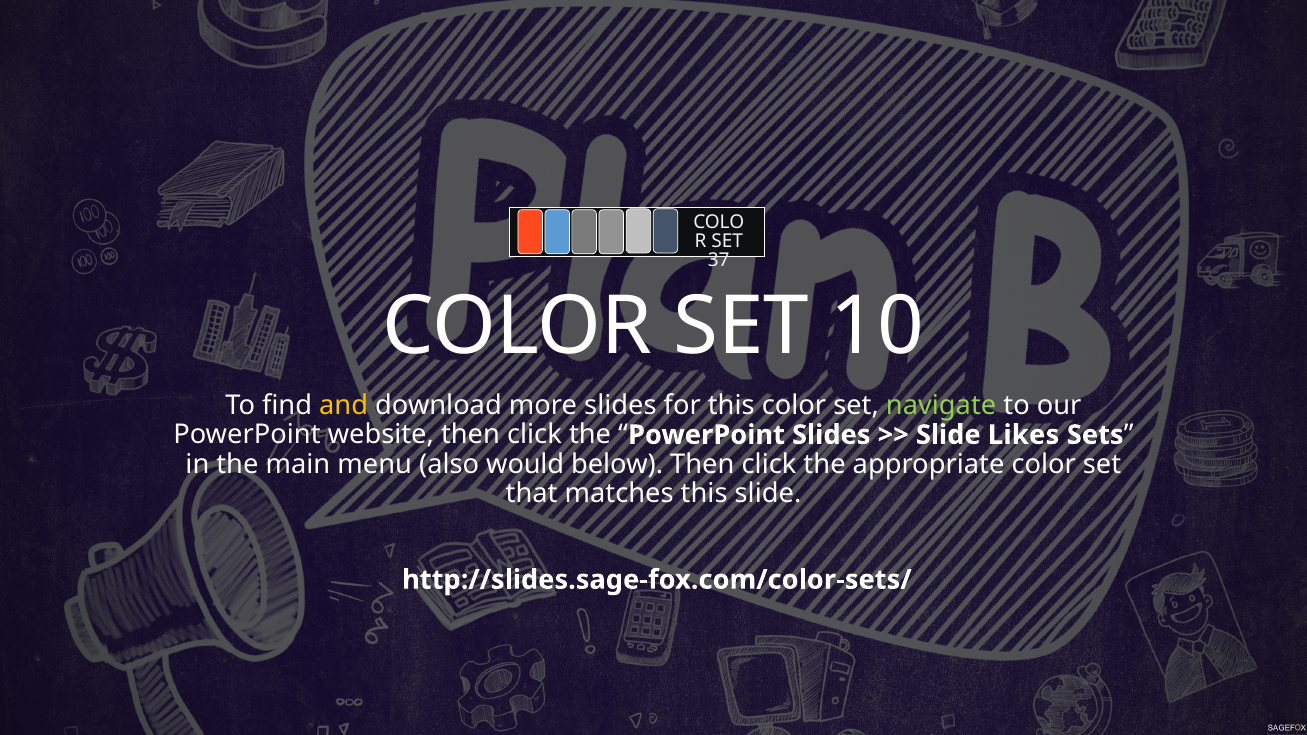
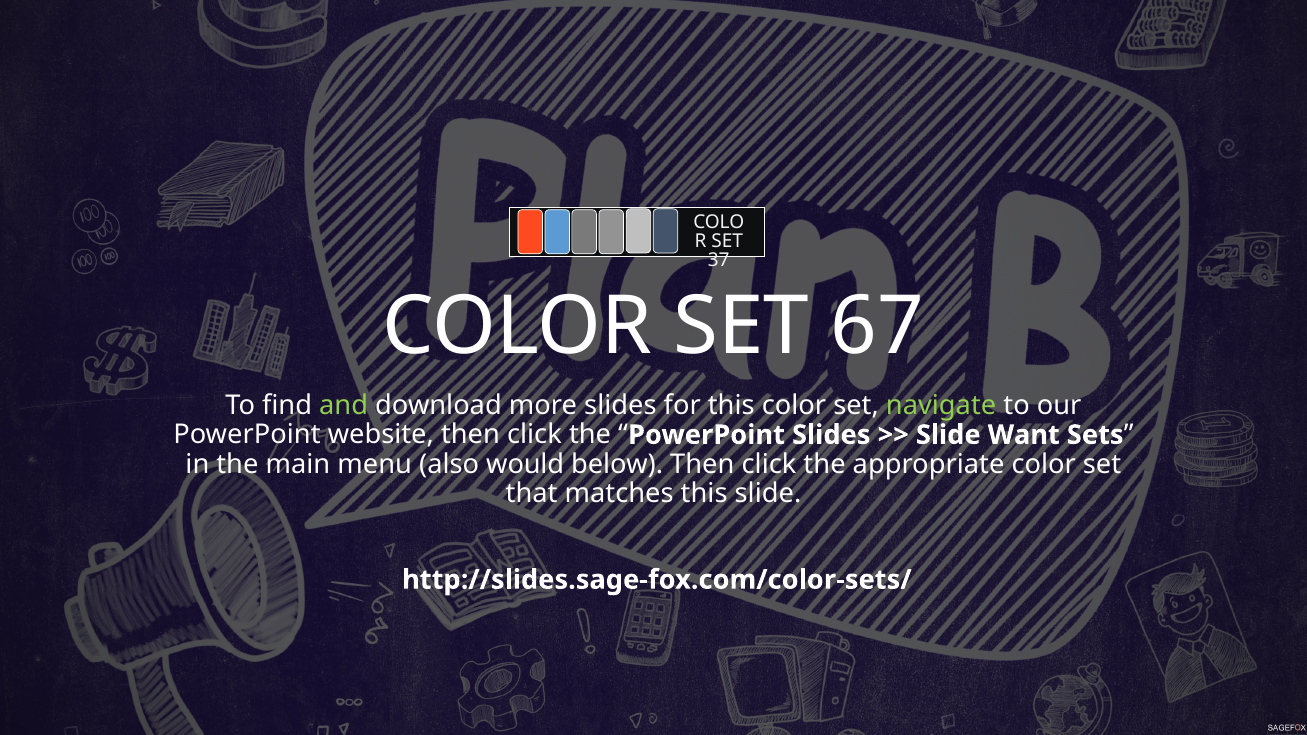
10: 10 -> 67
and colour: yellow -> light green
Likes: Likes -> Want
